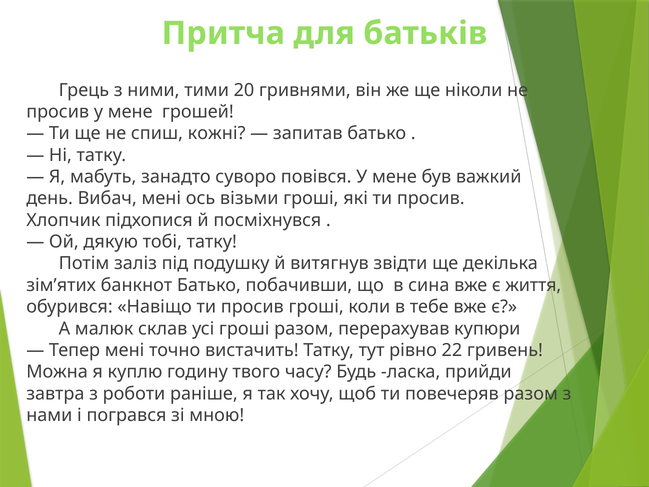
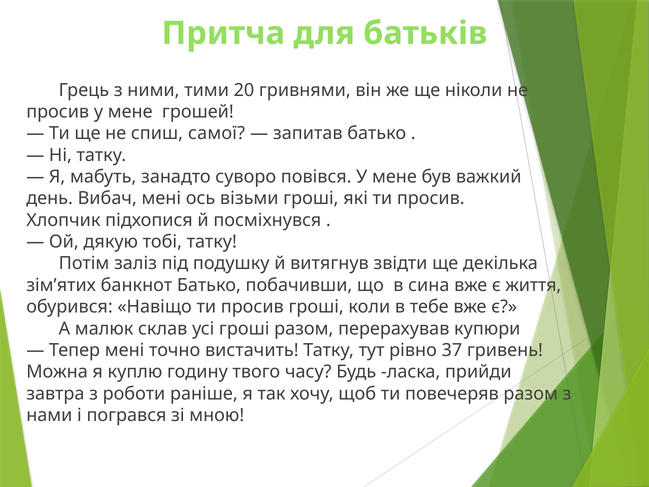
кожні: кожні -> самої
22: 22 -> 37
